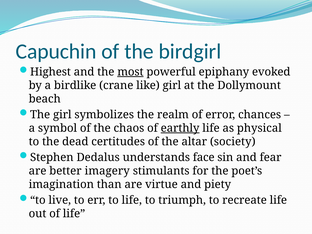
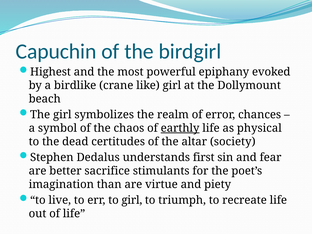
most underline: present -> none
face: face -> first
imagery: imagery -> sacrifice
to life: life -> girl
